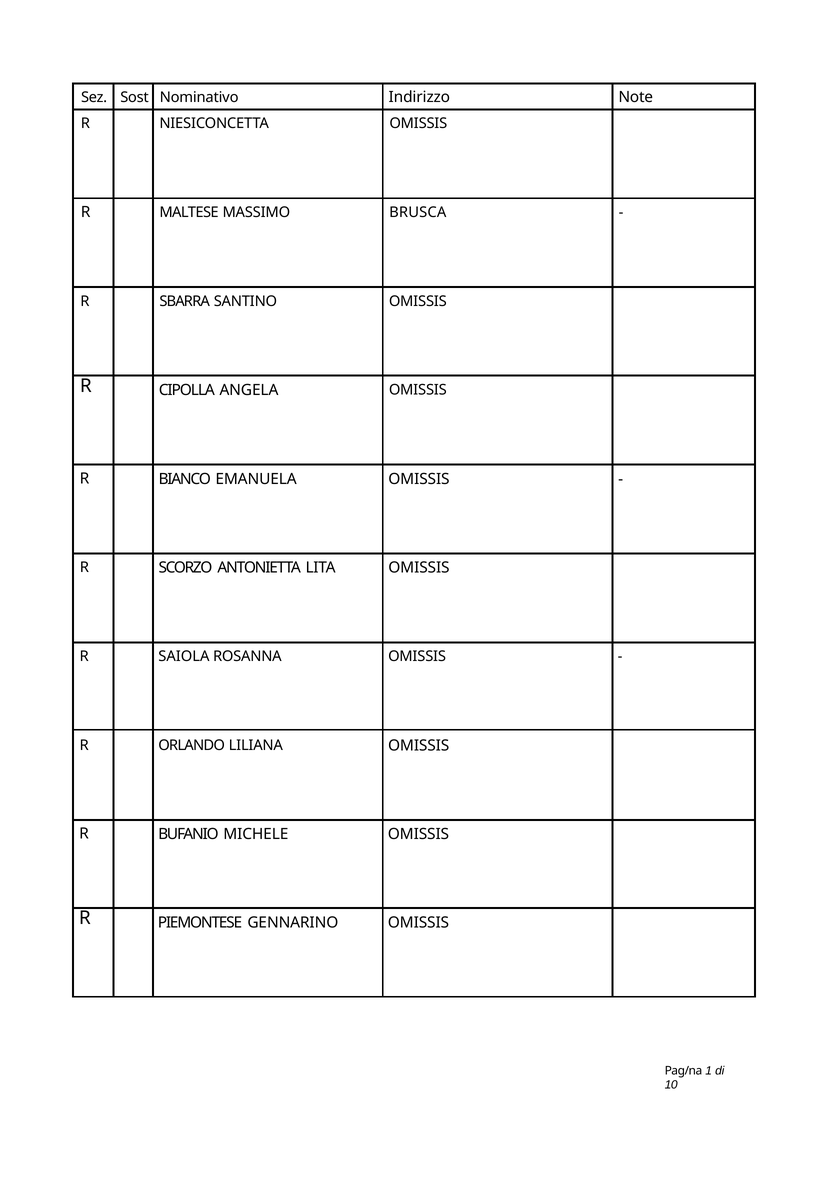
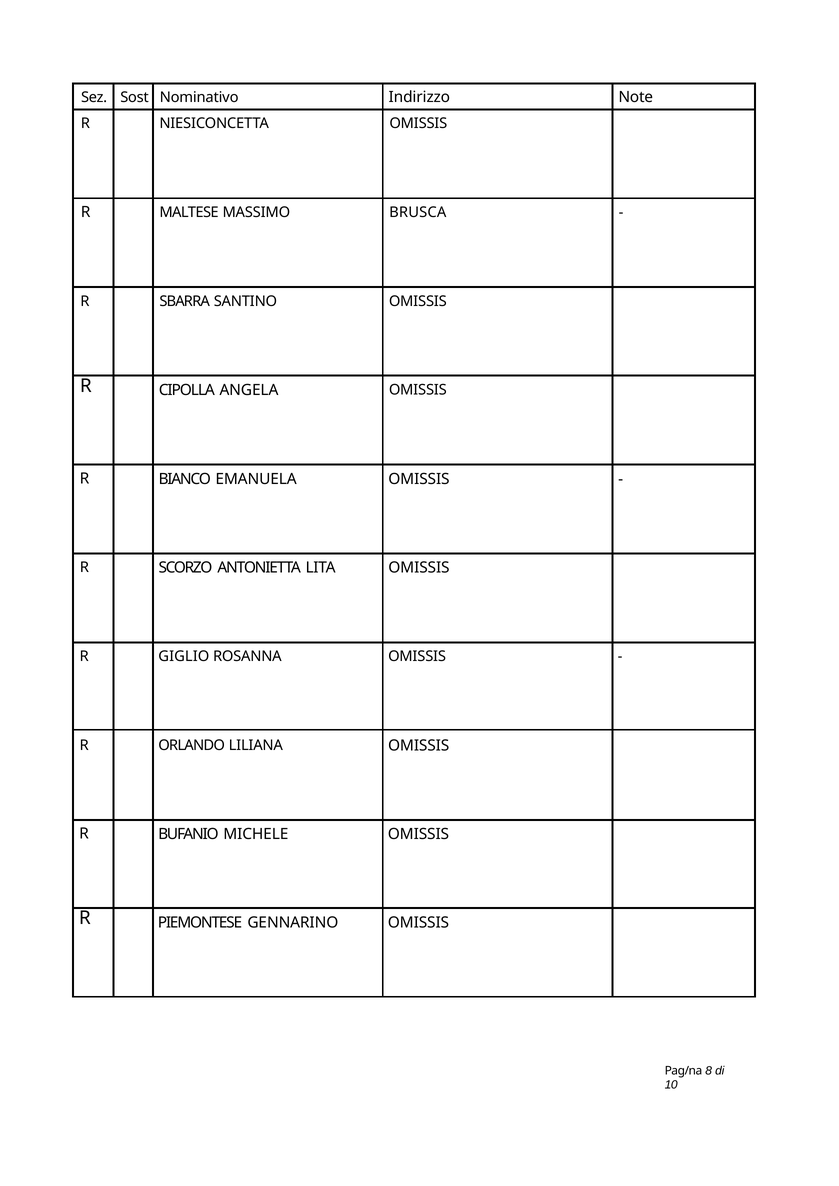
SAIOLA: SAIOLA -> GIGLIO
1: 1 -> 8
